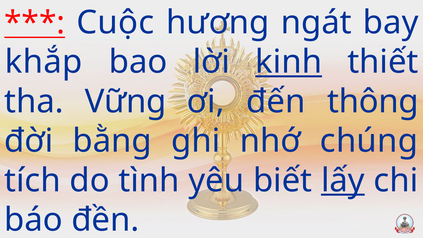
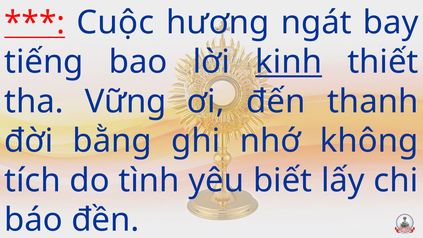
khắp: khắp -> tiếng
thông: thông -> thanh
chúng: chúng -> không
lấy underline: present -> none
